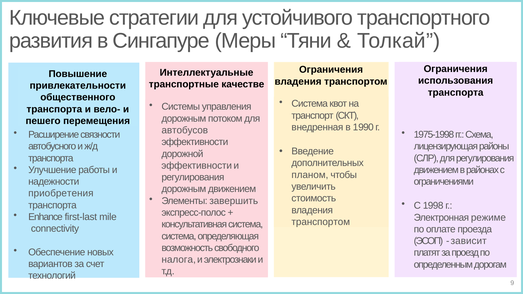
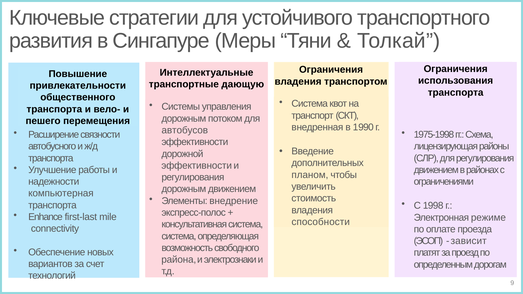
качестве: качестве -> дающую
приобретения: приобретения -> компьютерная
завершить: завершить -> внедрение
транспортом at (321, 222): транспортом -> способности
налога: налога -> района
